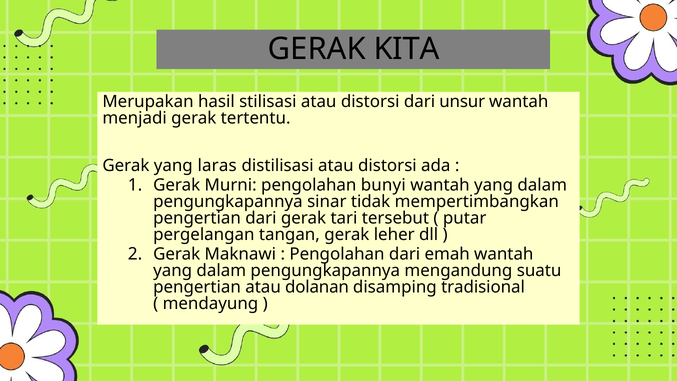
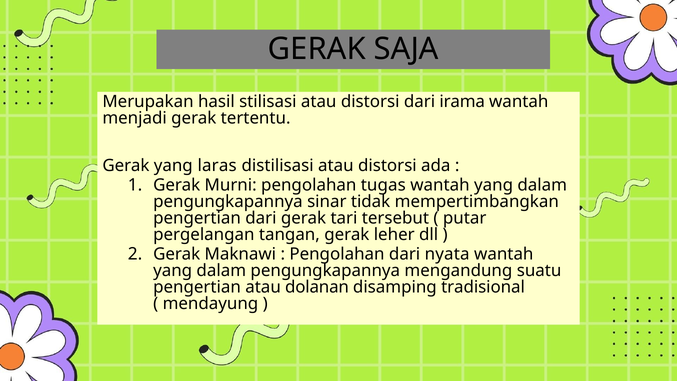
KITA: KITA -> SAJA
unsur: unsur -> irama
bunyi: bunyi -> tugas
emah: emah -> nyata
